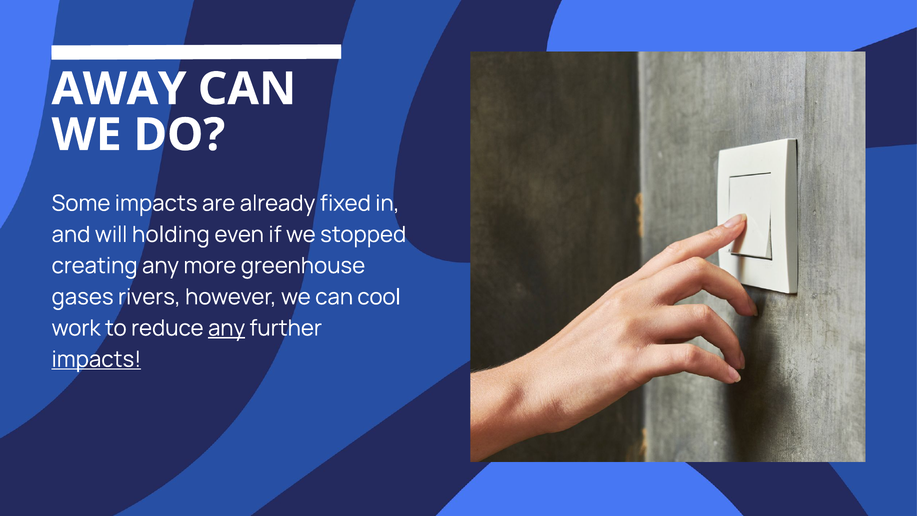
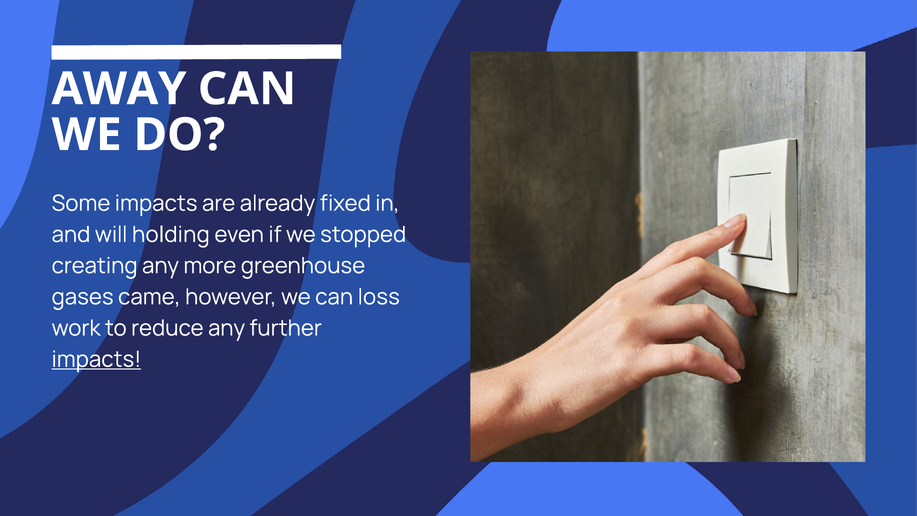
rivers: rivers -> came
cool: cool -> loss
any at (227, 328) underline: present -> none
